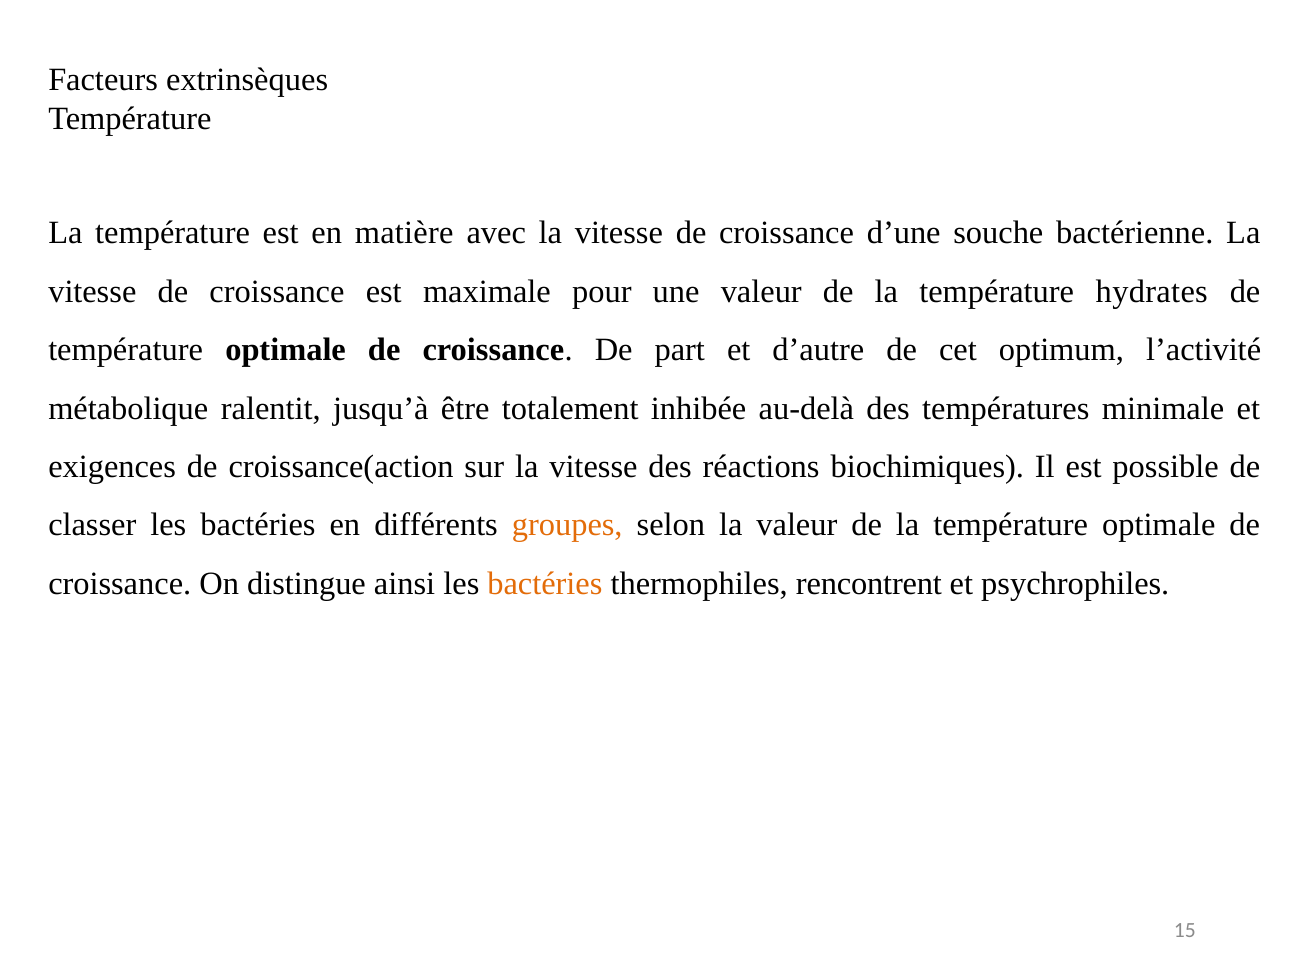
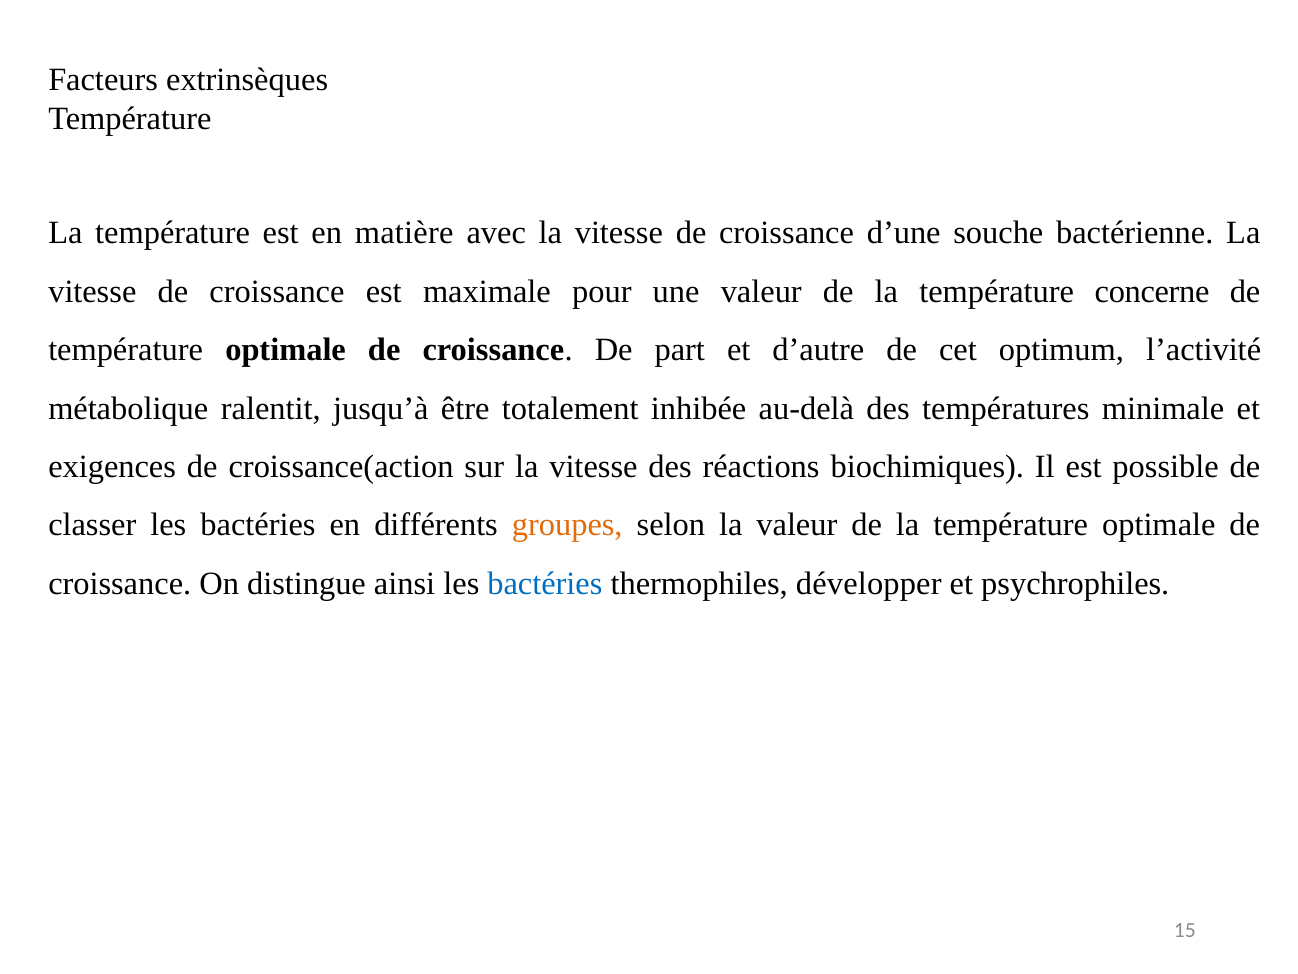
hydrates: hydrates -> concerne
bactéries at (545, 583) colour: orange -> blue
rencontrent: rencontrent -> développer
